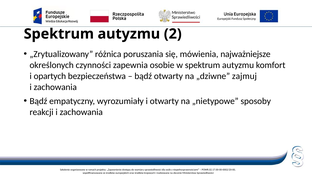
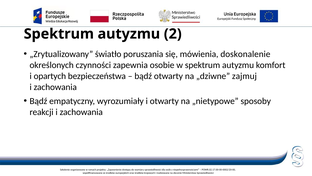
różnica: różnica -> światło
najważniejsze: najważniejsze -> doskonalenie
